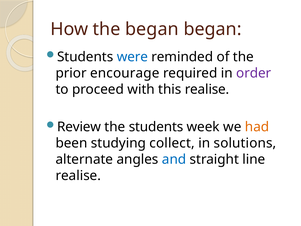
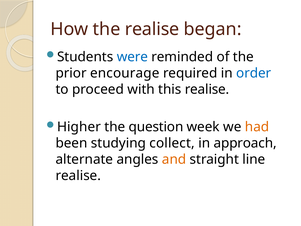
the began: began -> realise
order colour: purple -> blue
Review: Review -> Higher
the students: students -> question
solutions: solutions -> approach
and colour: blue -> orange
